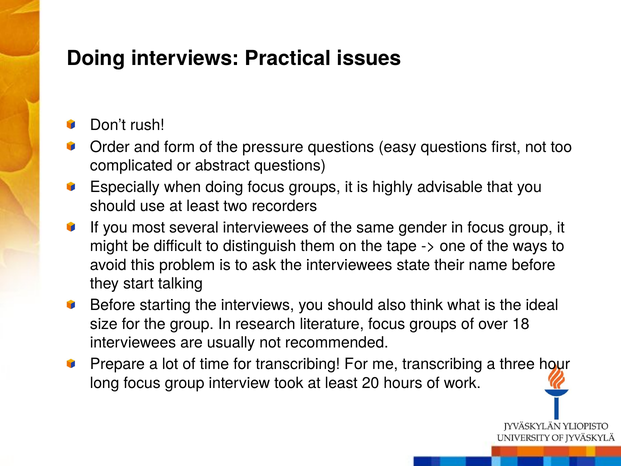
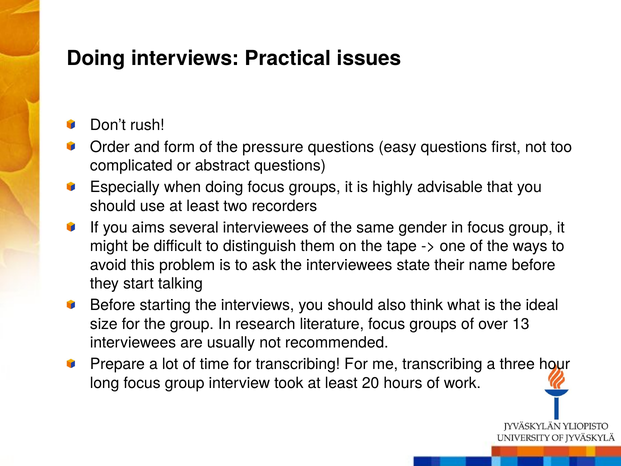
most: most -> aims
18: 18 -> 13
